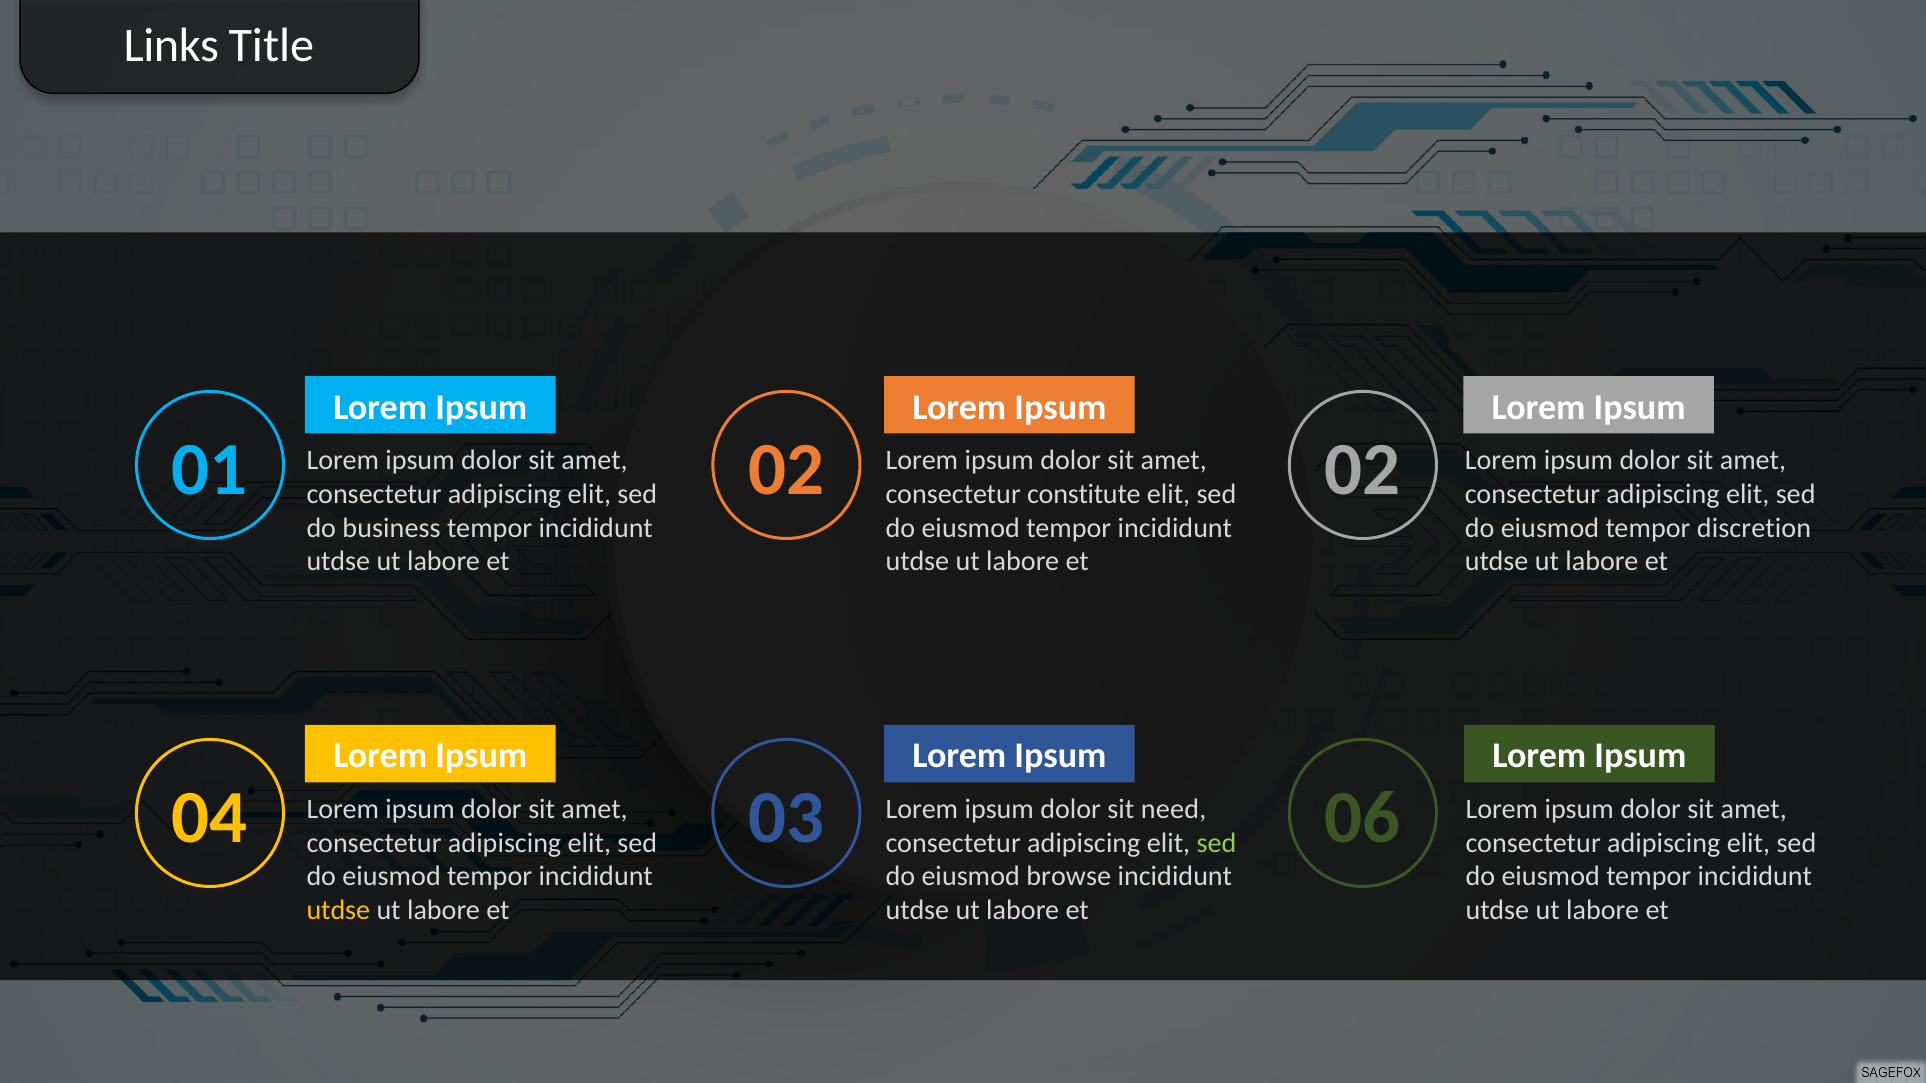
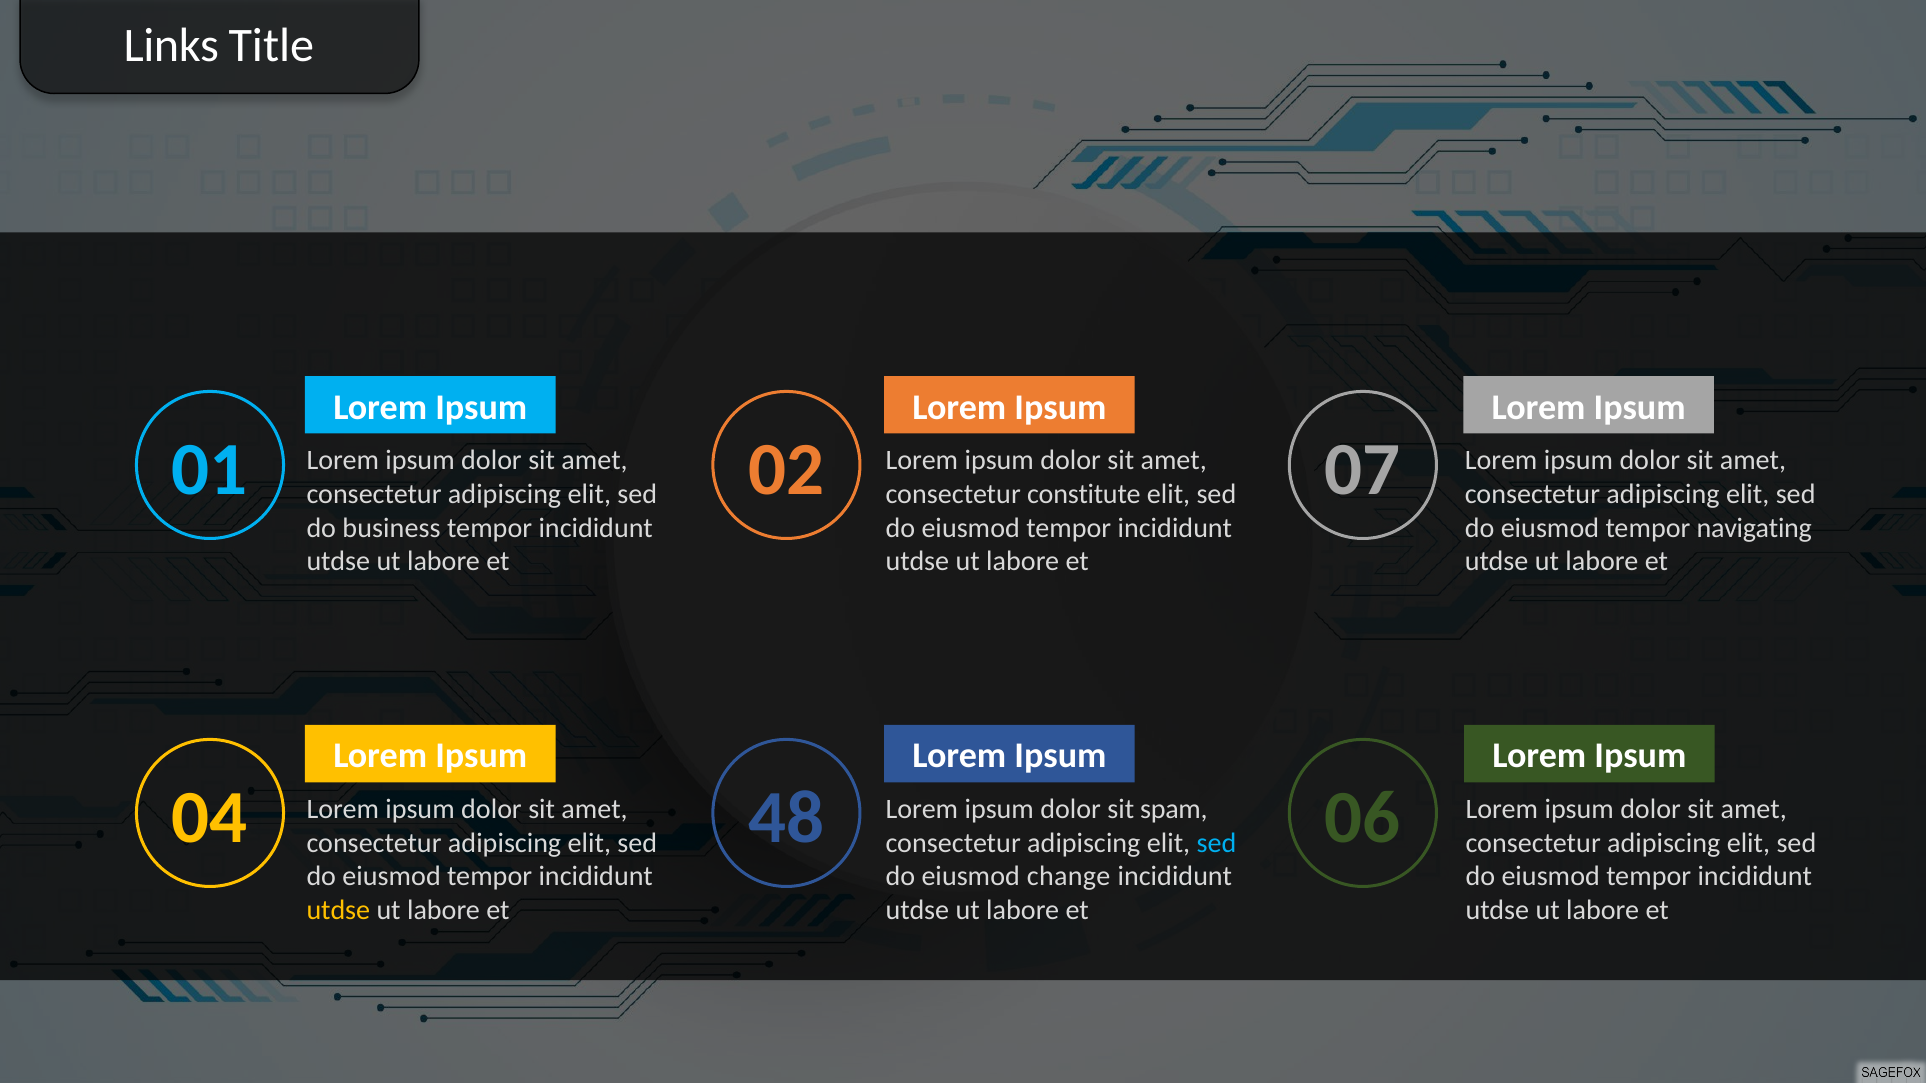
02 02: 02 -> 07
discretion: discretion -> navigating
03: 03 -> 48
need: need -> spam
sed at (1216, 843) colour: light green -> light blue
browse: browse -> change
